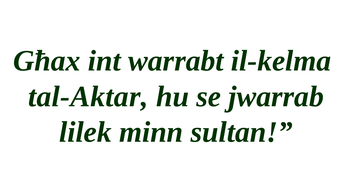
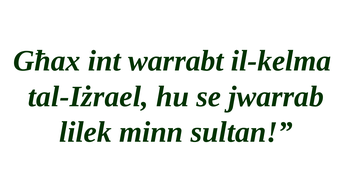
tal-Aktar: tal-Aktar -> tal-Iżrael
